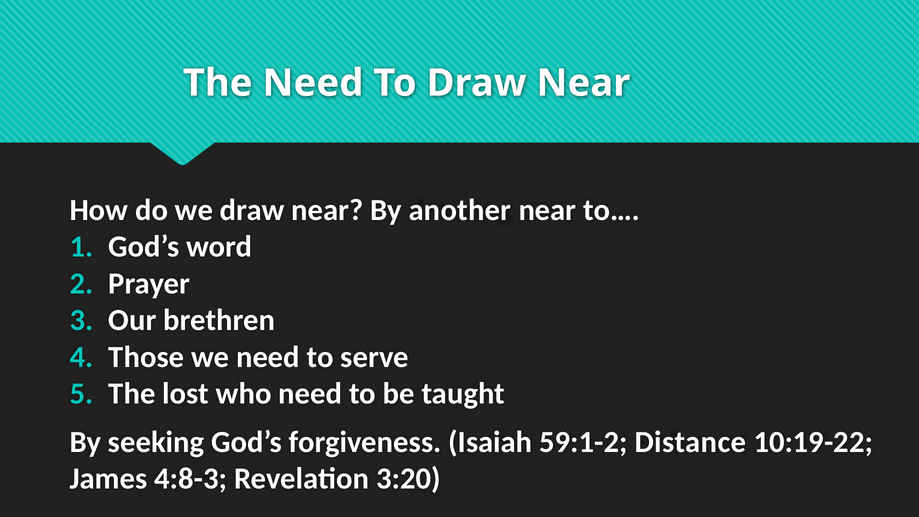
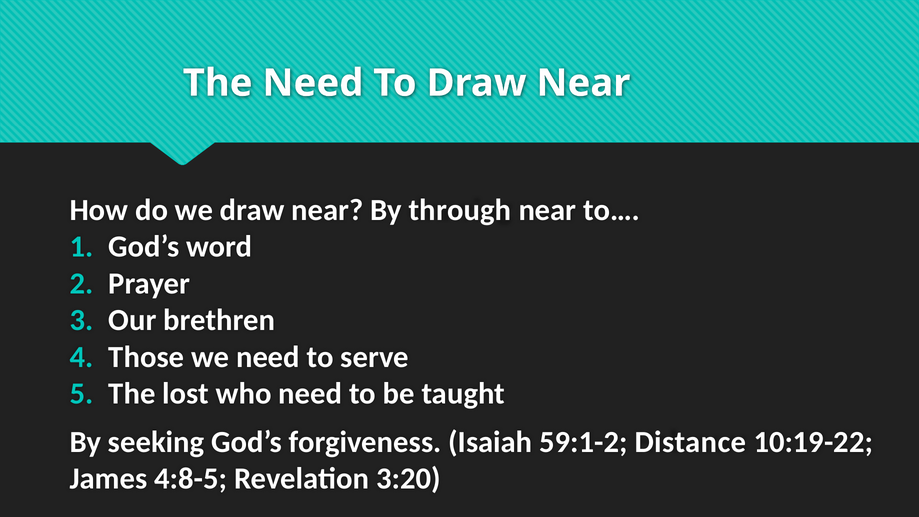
another: another -> through
4:8-3: 4:8-3 -> 4:8-5
